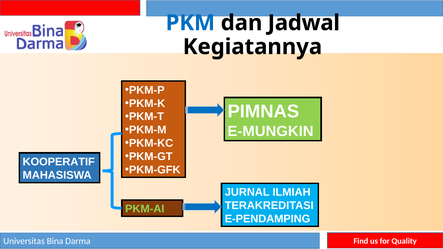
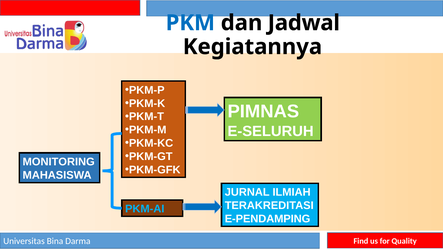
E-MUNGKIN: E-MUNGKIN -> E-SELURUH
KOOPERATIF: KOOPERATIF -> MONITORING
PKM-AI colour: light green -> light blue
